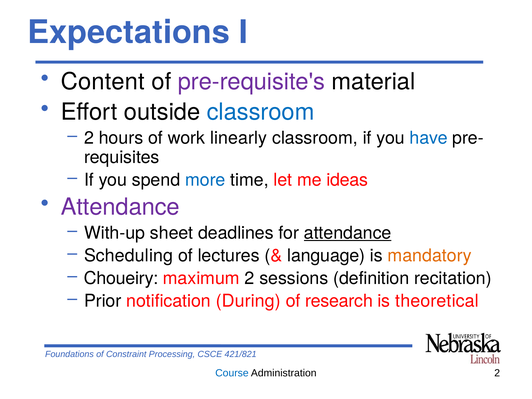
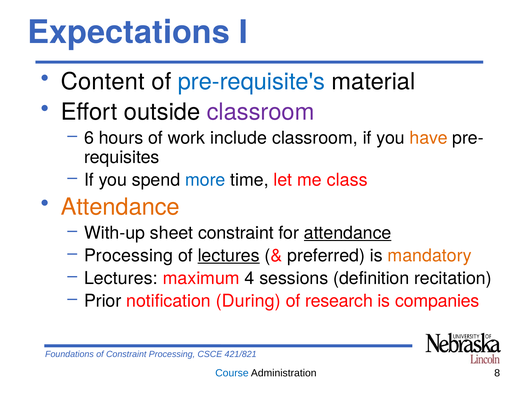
pre-requisite's colour: purple -> blue
classroom at (261, 112) colour: blue -> purple
2 at (89, 138): 2 -> 6
linearly: linearly -> include
have colour: blue -> orange
ideas: ideas -> class
Attendance at (120, 207) colour: purple -> orange
sheet deadlines: deadlines -> constraint
Scheduling at (129, 255): Scheduling -> Processing
lectures at (229, 255) underline: none -> present
language: language -> preferred
Choueiry at (121, 278): Choueiry -> Lectures
maximum 2: 2 -> 4
theoretical: theoretical -> companies
Administration 2: 2 -> 8
